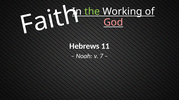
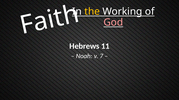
the colour: light green -> yellow
